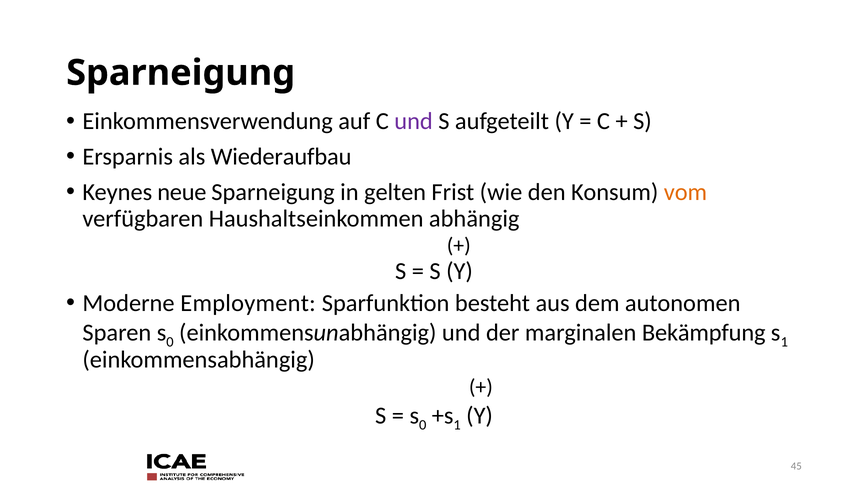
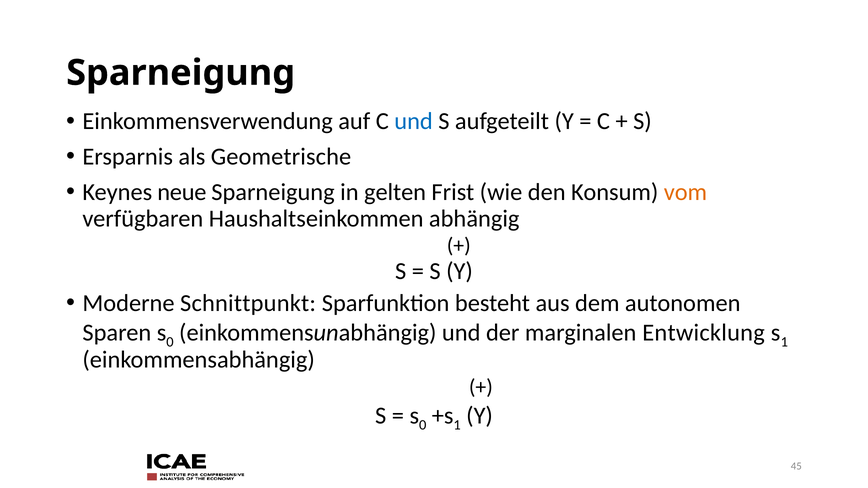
und at (414, 121) colour: purple -> blue
Wiederaufbau: Wiederaufbau -> Geometrische
Employment: Employment -> Schnittpunkt
Bekämpfung: Bekämpfung -> Entwicklung
